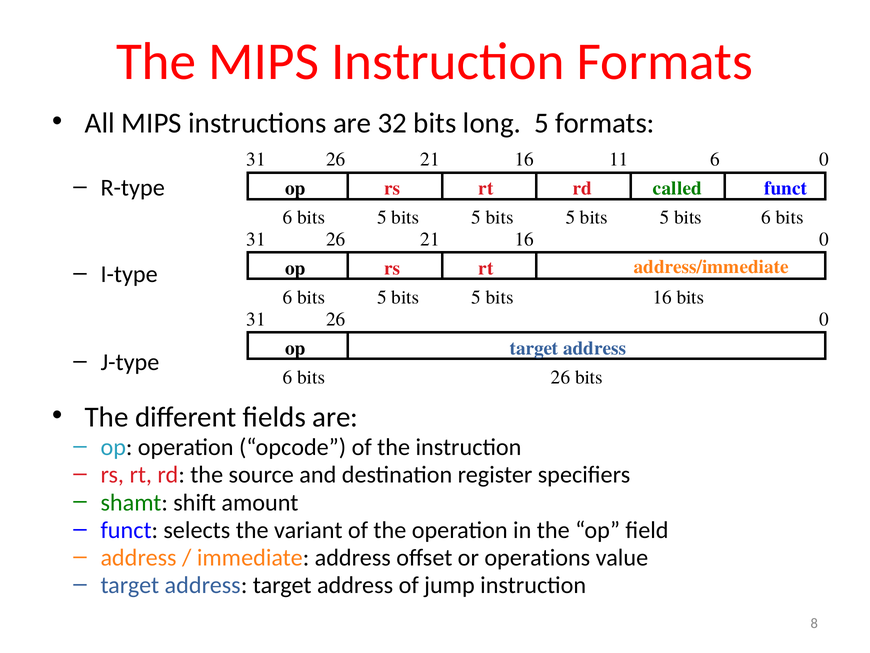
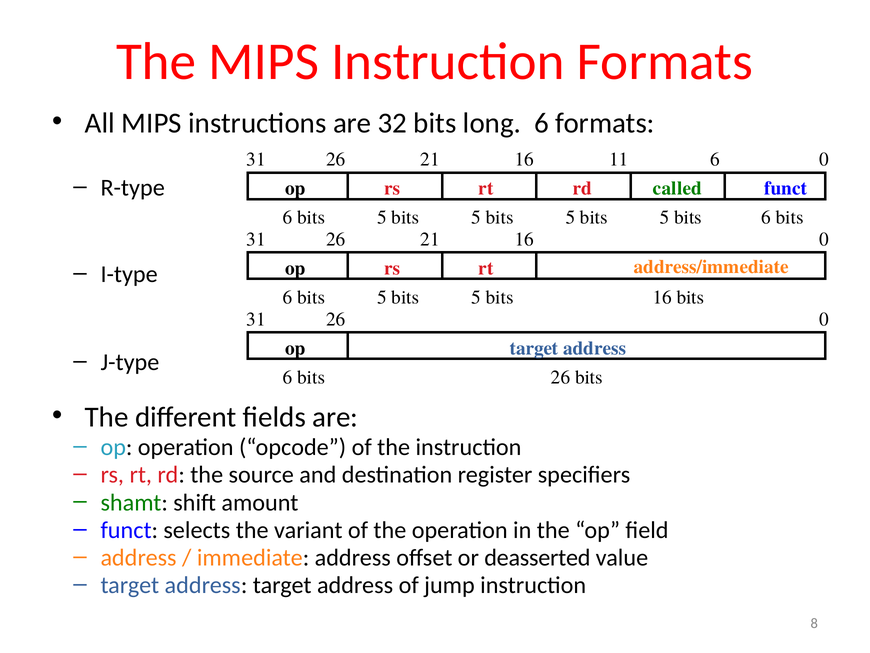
long 5: 5 -> 6
operations: operations -> deasserted
